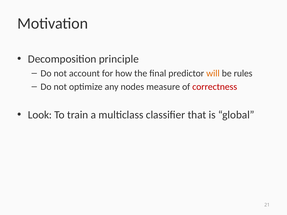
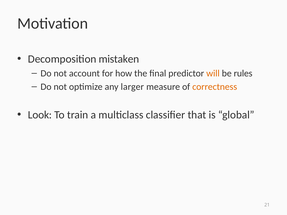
principle: principle -> mistaken
nodes: nodes -> larger
correctness colour: red -> orange
